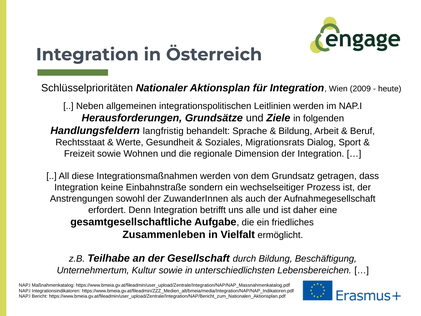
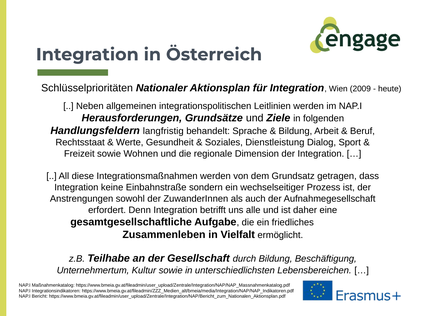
Migrationsrats: Migrationsrats -> Dienstleistung
